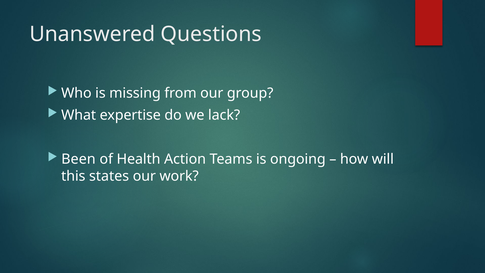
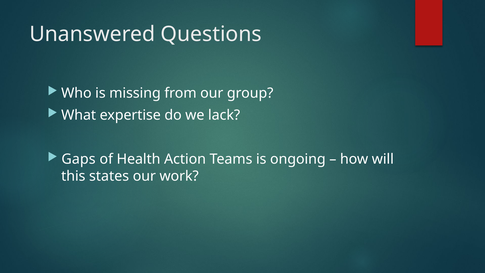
Been: Been -> Gaps
